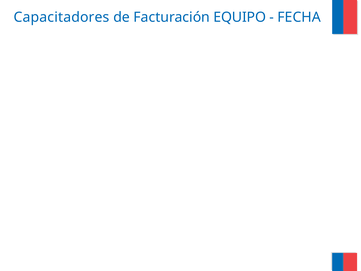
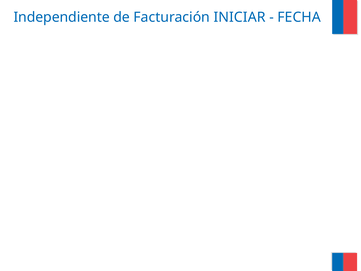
Capacitadores: Capacitadores -> Independiente
EQUIPO: EQUIPO -> INICIAR
